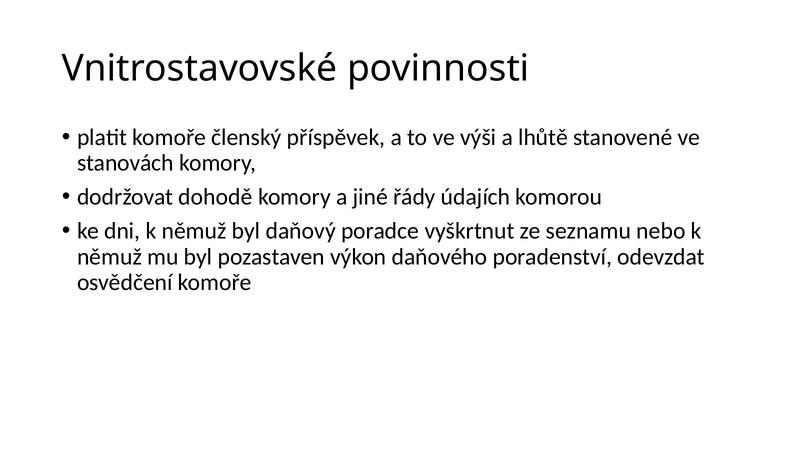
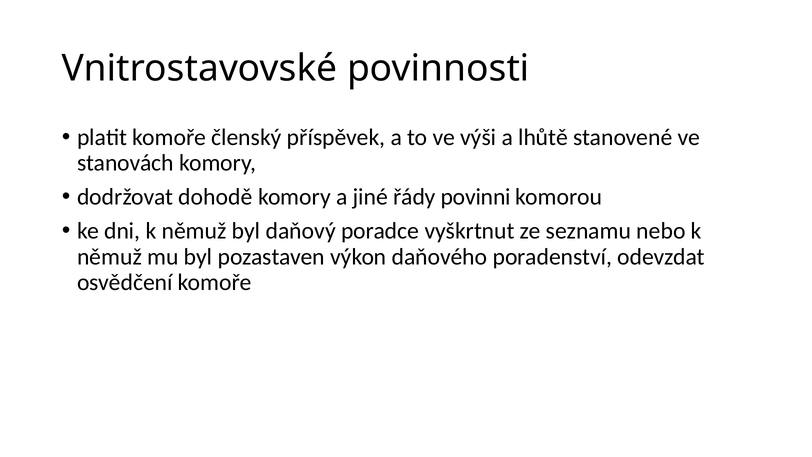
údajích: údajích -> povinni
